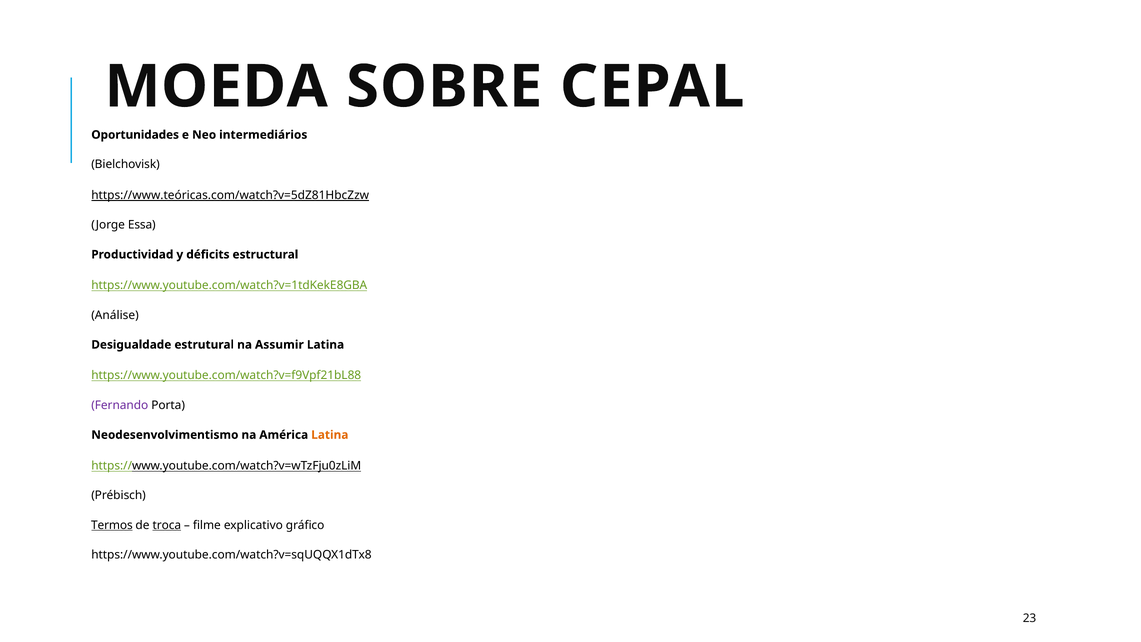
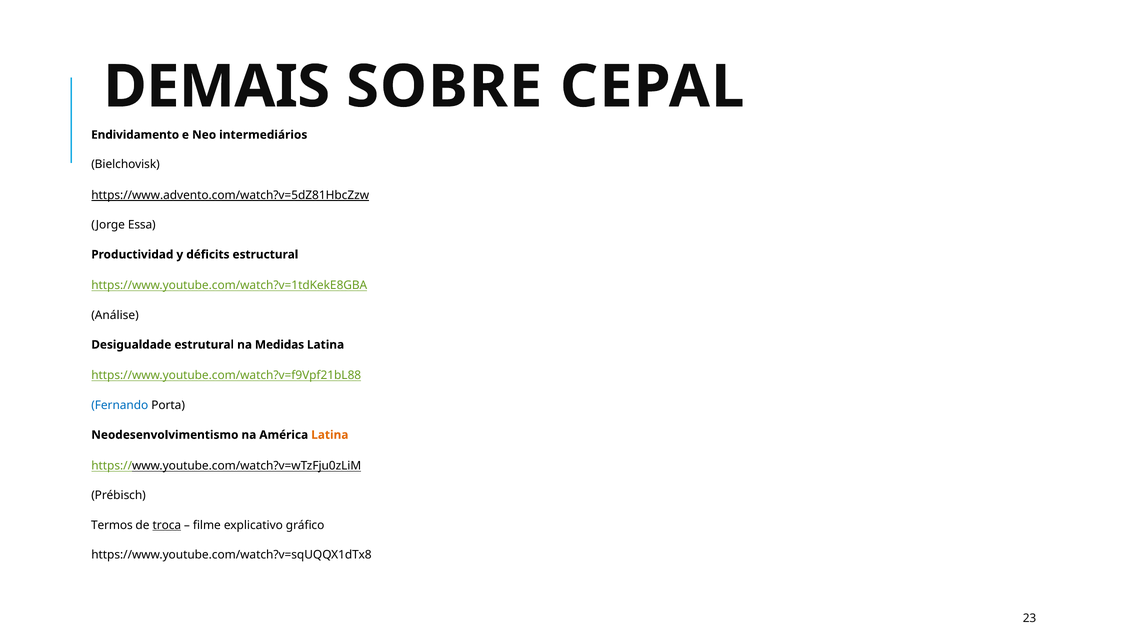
MOEDA: MOEDA -> DEMAIS
Oportunidades: Oportunidades -> Endividamento
https://www.teóricas.com/watch?v=5dZ81HbcZzw: https://www.teóricas.com/watch?v=5dZ81HbcZzw -> https://www.advento.com/watch?v=5dZ81HbcZzw
Assumir: Assumir -> Medidas
Fernando colour: purple -> blue
Termos underline: present -> none
